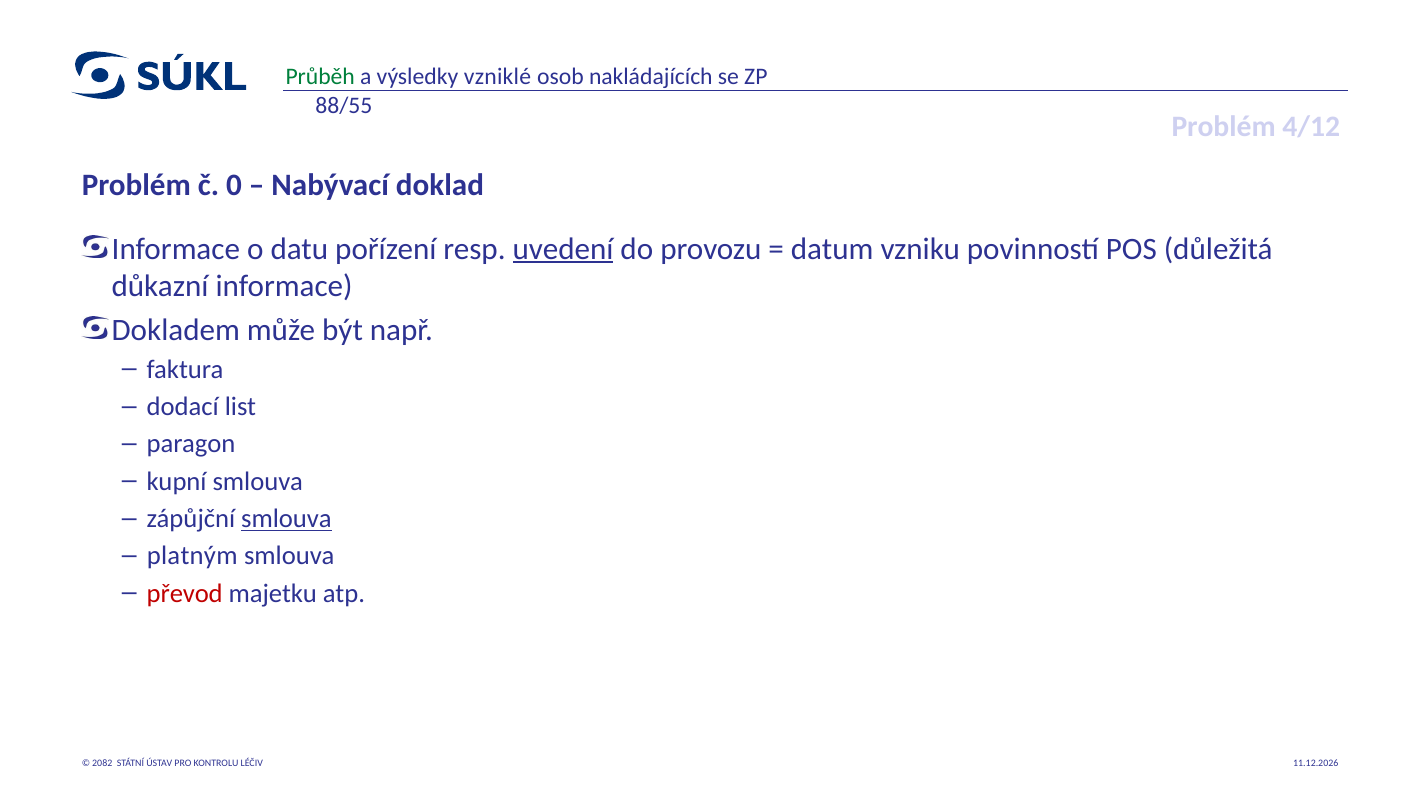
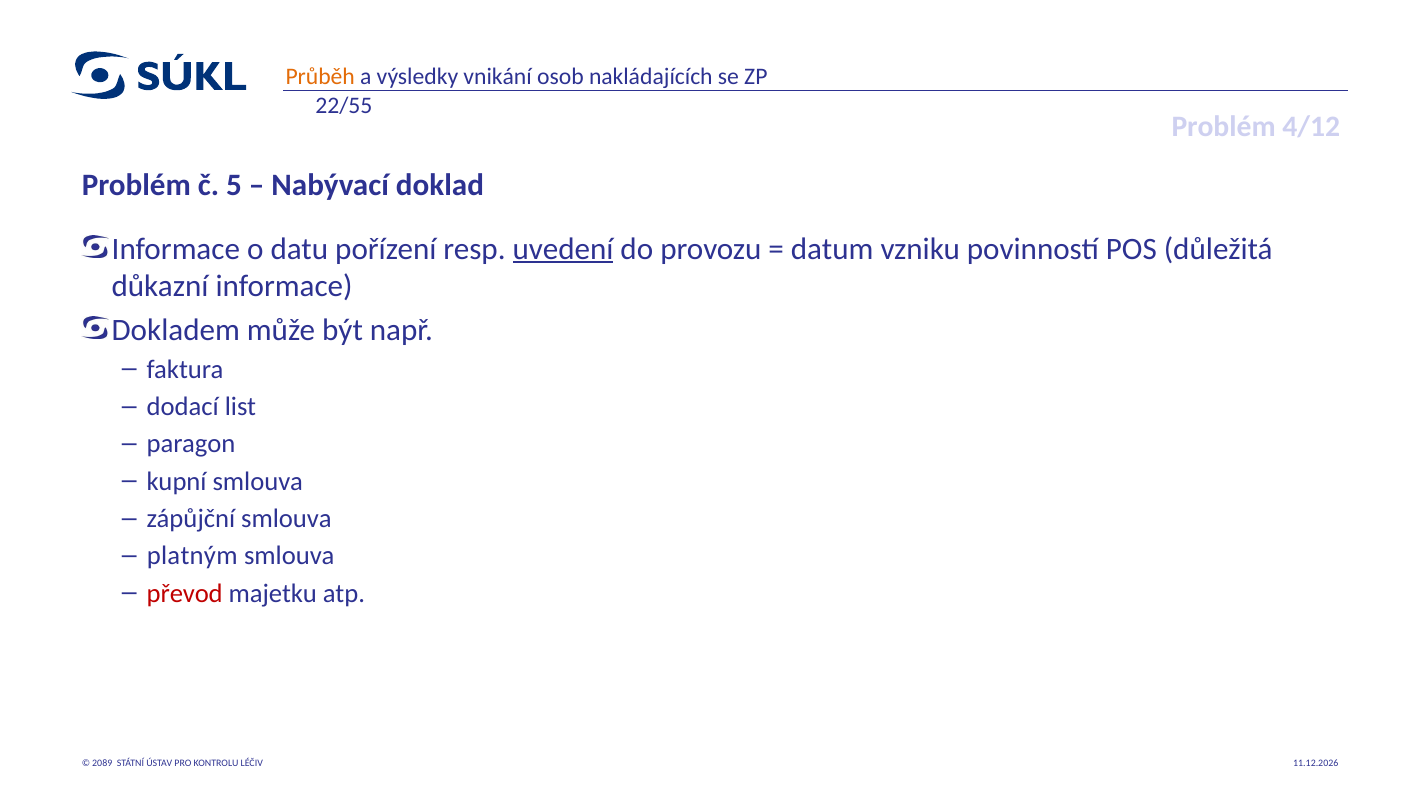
Průběh colour: green -> orange
vzniklé: vzniklé -> vnikání
88/55: 88/55 -> 22/55
0: 0 -> 5
smlouva at (286, 519) underline: present -> none
2082: 2082 -> 2089
